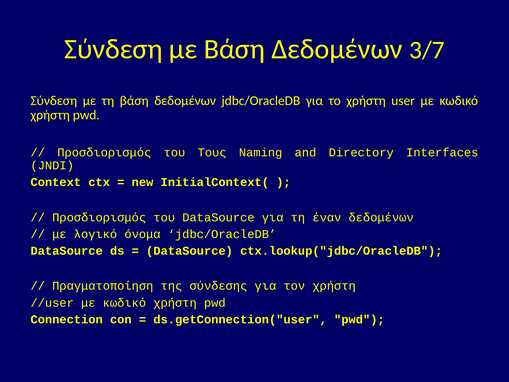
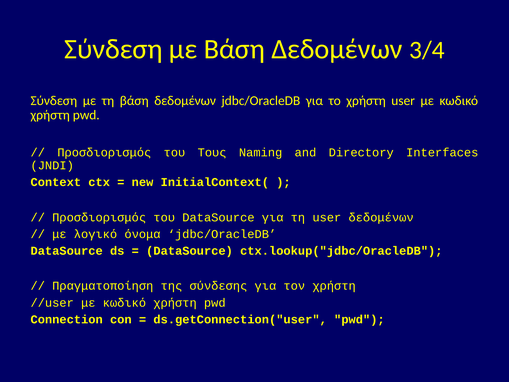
3/7: 3/7 -> 3/4
τη έναν: έναν -> user
